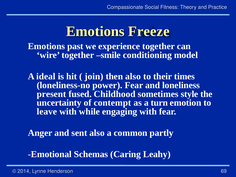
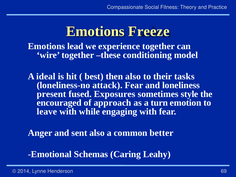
past: past -> lead
smile: smile -> these
join: join -> best
times: times -> tasks
power: power -> attack
Childhood: Childhood -> Exposures
uncertainty: uncertainty -> encouraged
contempt: contempt -> approach
partly: partly -> better
